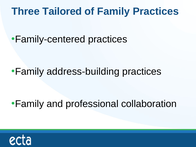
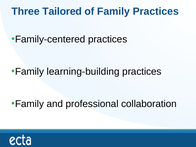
address-building: address-building -> learning-building
